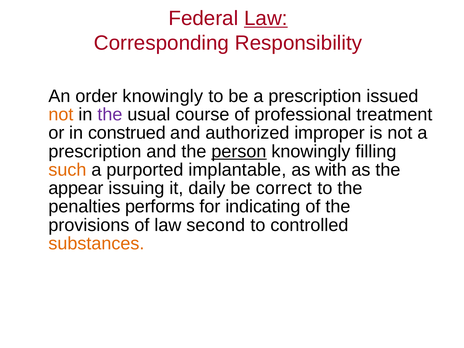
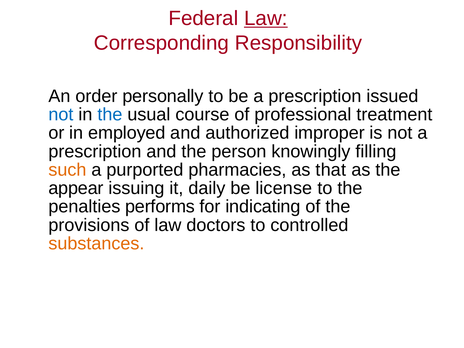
order knowingly: knowingly -> personally
not at (61, 115) colour: orange -> blue
the at (110, 115) colour: purple -> blue
construed: construed -> employed
person underline: present -> none
implantable: implantable -> pharmacies
with: with -> that
correct: correct -> license
second: second -> doctors
